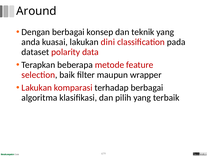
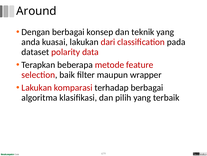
dini: dini -> dari
